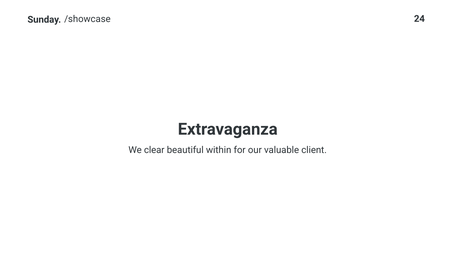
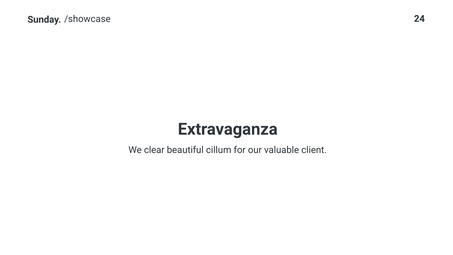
within: within -> cillum
